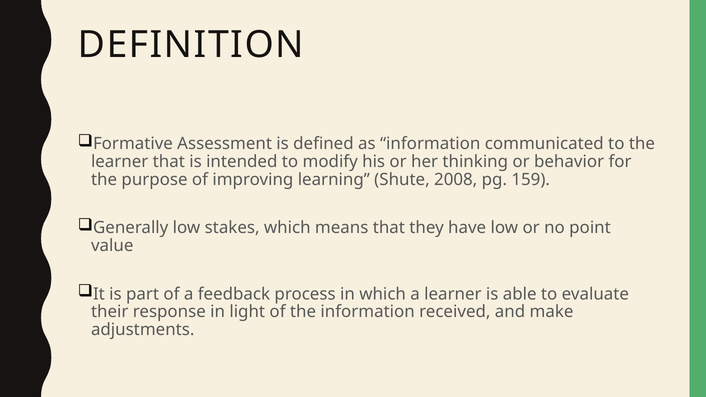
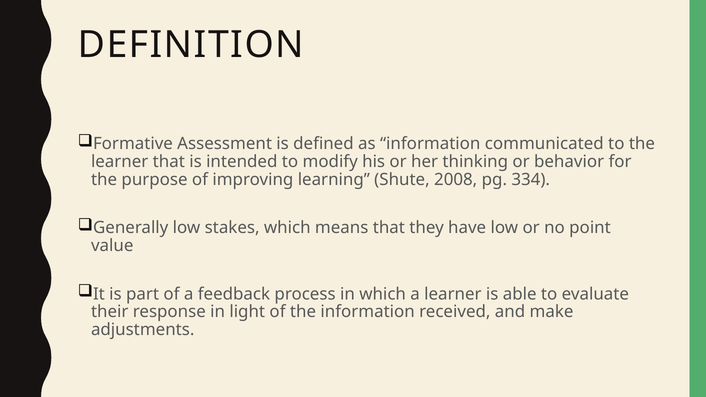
159: 159 -> 334
